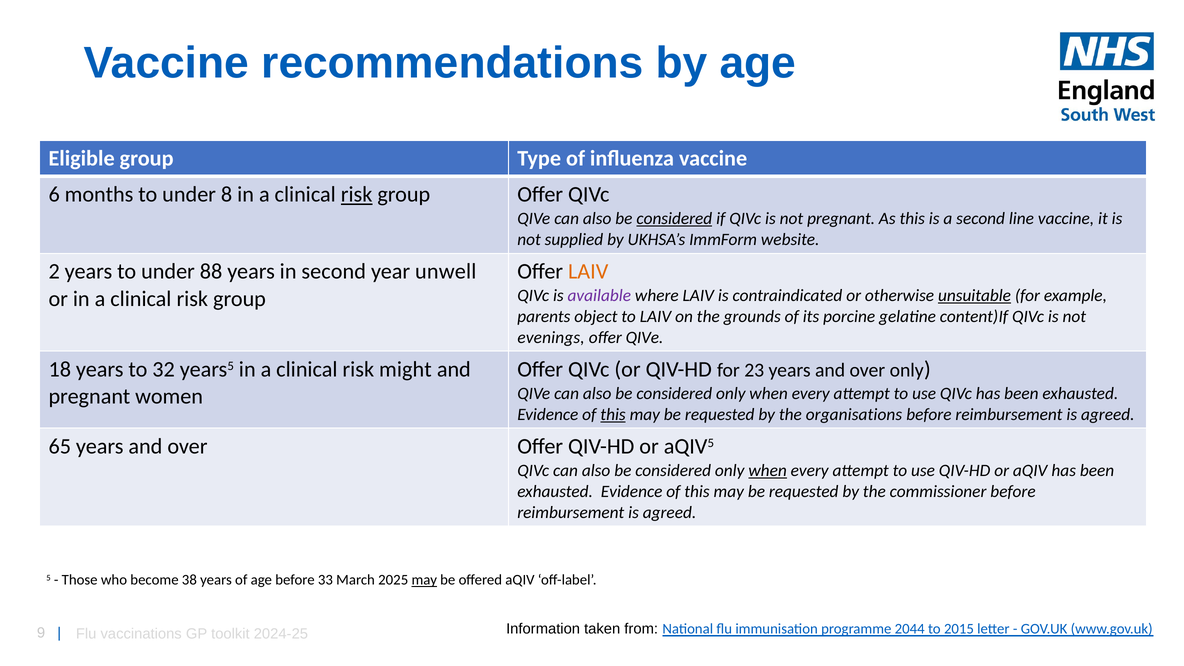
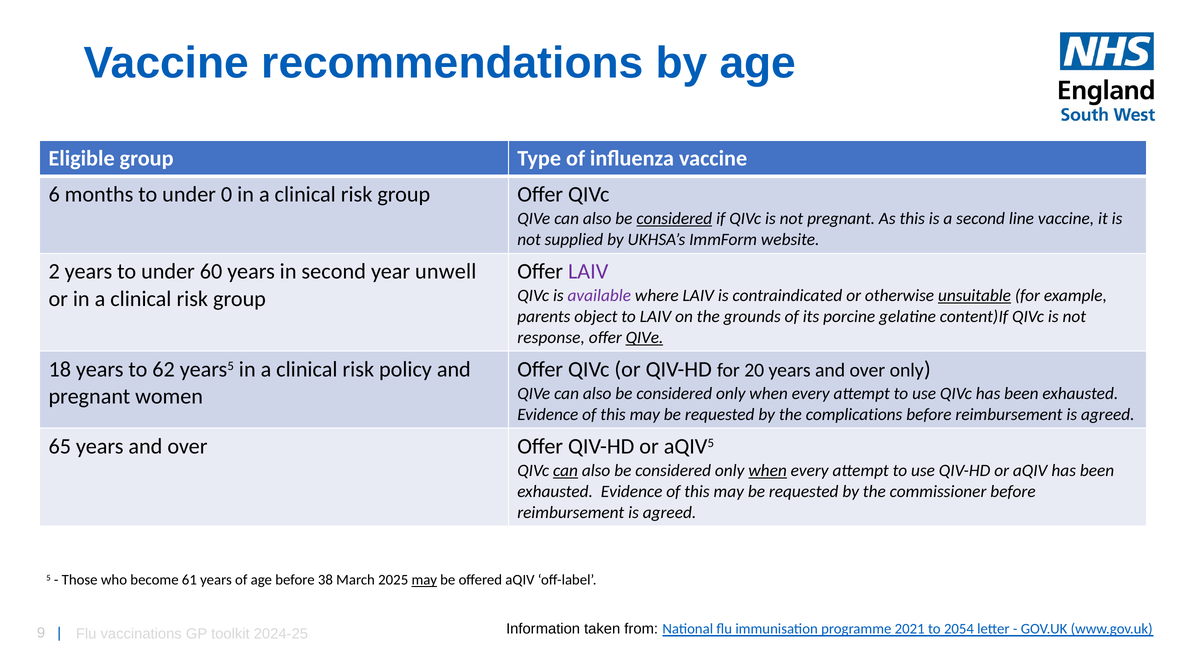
8: 8 -> 0
risk at (357, 195) underline: present -> none
88: 88 -> 60
LAIV at (588, 272) colour: orange -> purple
evenings: evenings -> response
QIVe at (644, 338) underline: none -> present
32: 32 -> 62
might: might -> policy
23: 23 -> 20
this at (613, 414) underline: present -> none
organisations: organisations -> complications
can at (565, 470) underline: none -> present
38: 38 -> 61
33: 33 -> 38
2044: 2044 -> 2021
2015: 2015 -> 2054
